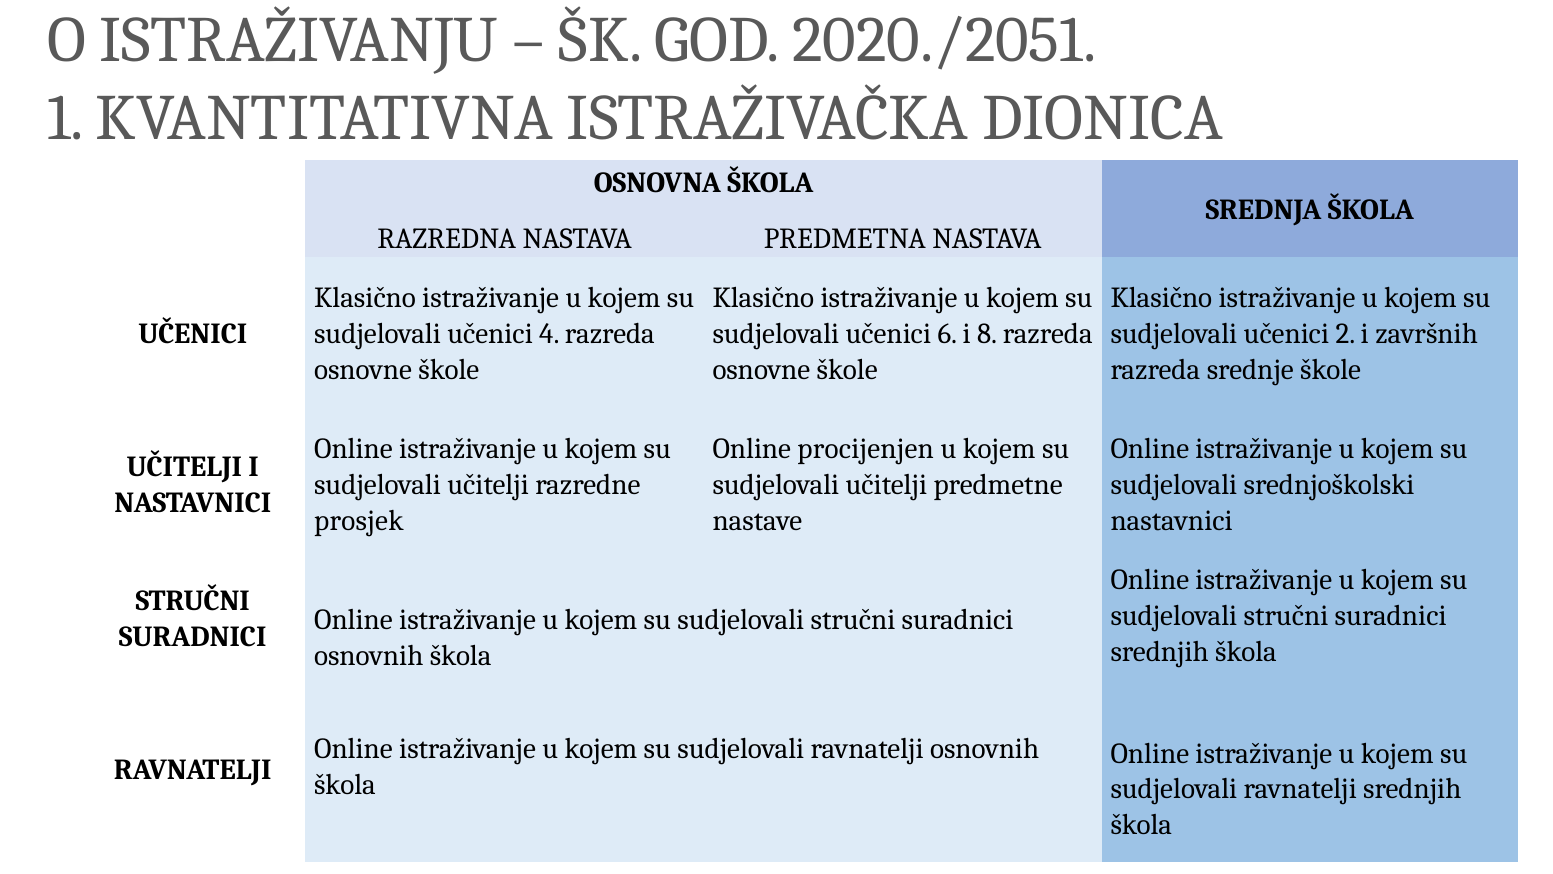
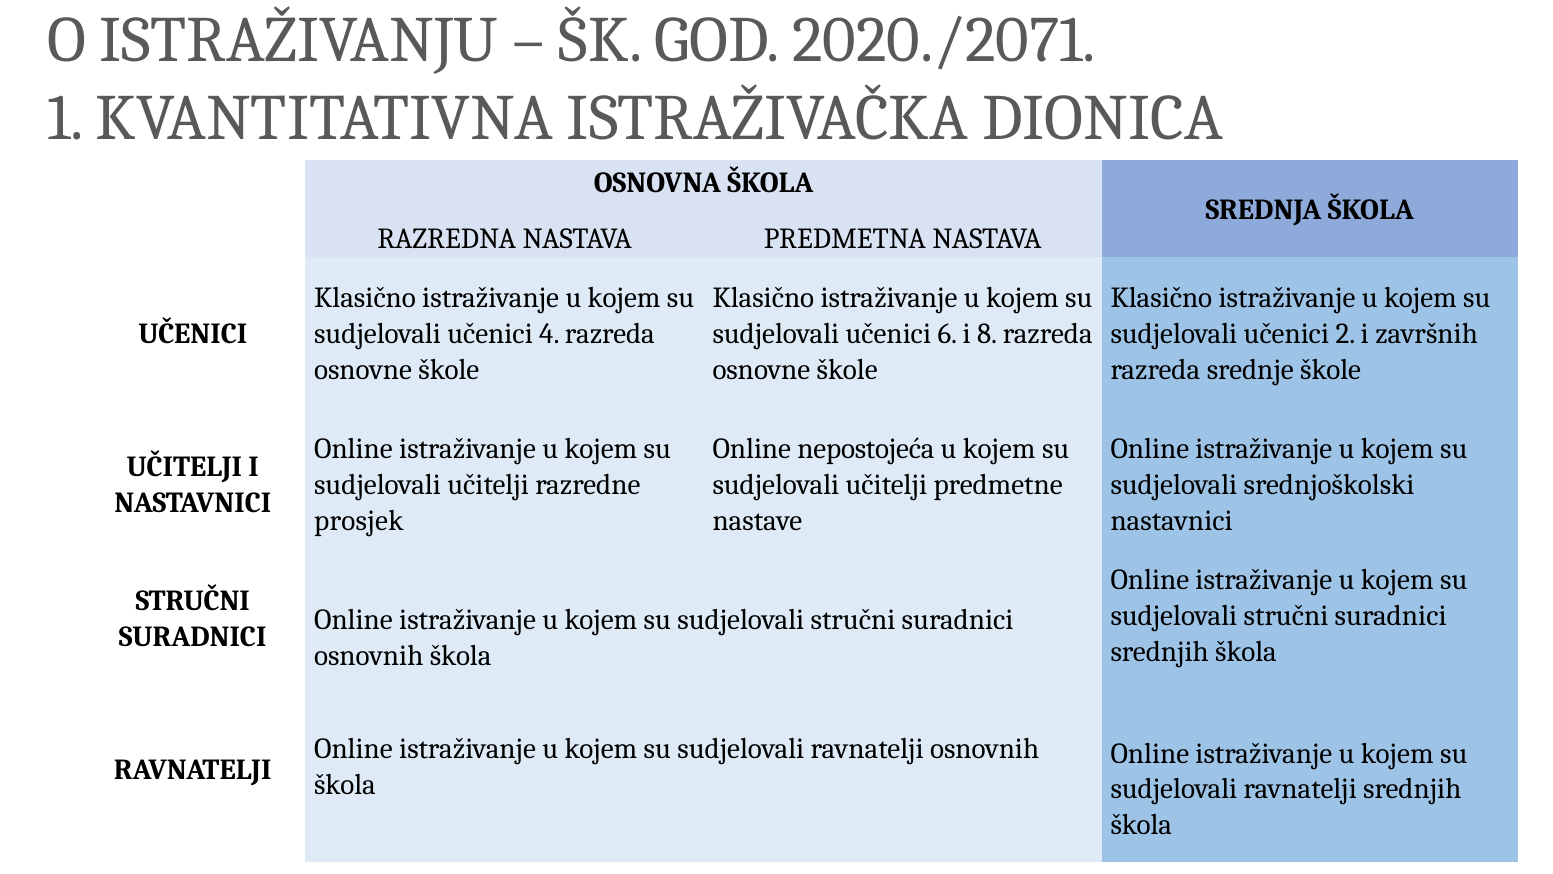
2020./2051: 2020./2051 -> 2020./2071
procijenjen: procijenjen -> nepostojeća
